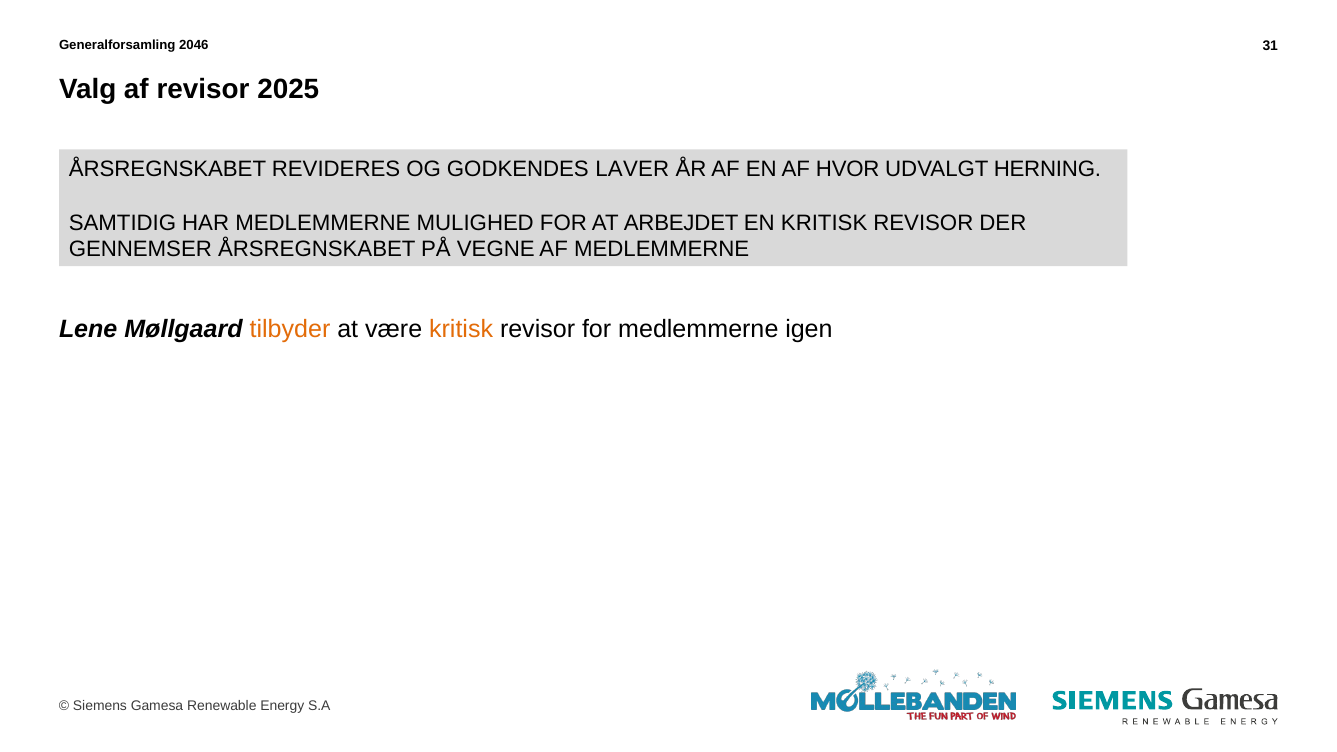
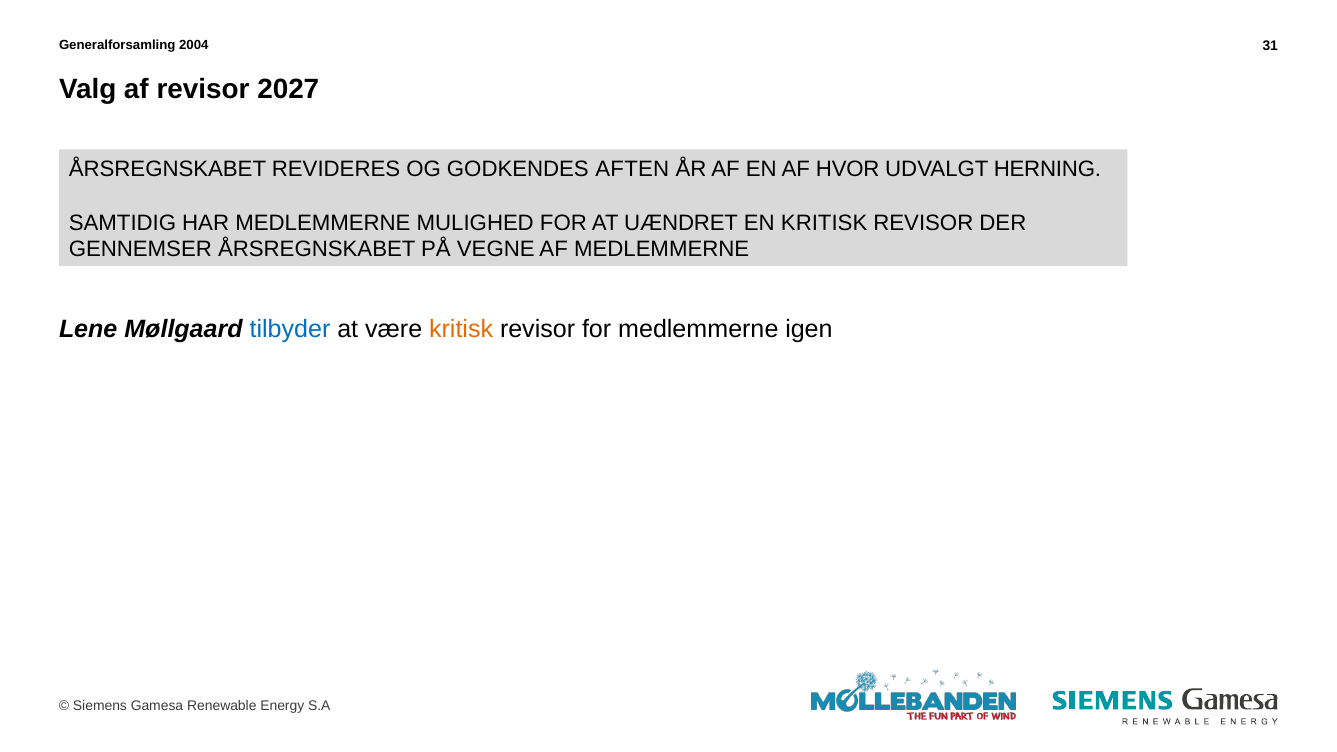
2046: 2046 -> 2004
2025: 2025 -> 2027
LAVER: LAVER -> AFTEN
ARBEJDET: ARBEJDET -> UÆNDRET
tilbyder colour: orange -> blue
